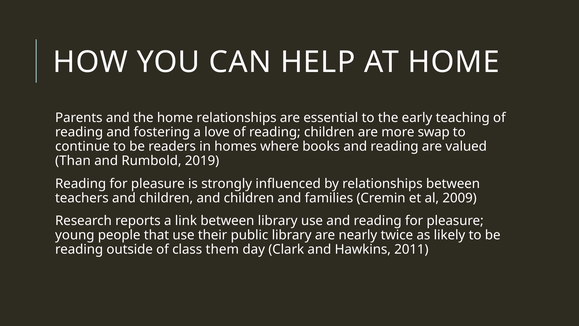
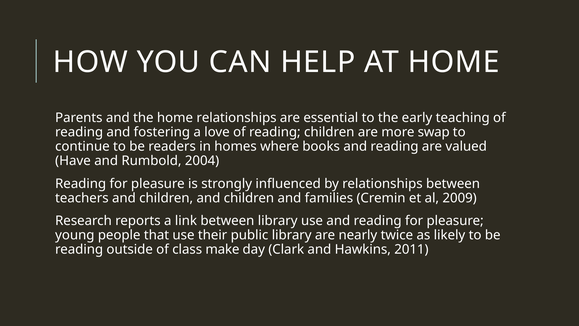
Than: Than -> Have
2019: 2019 -> 2004
them: them -> make
